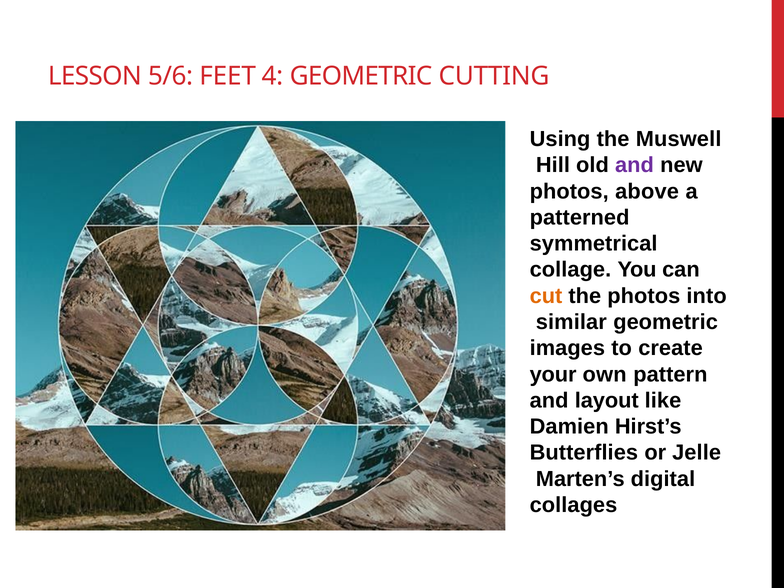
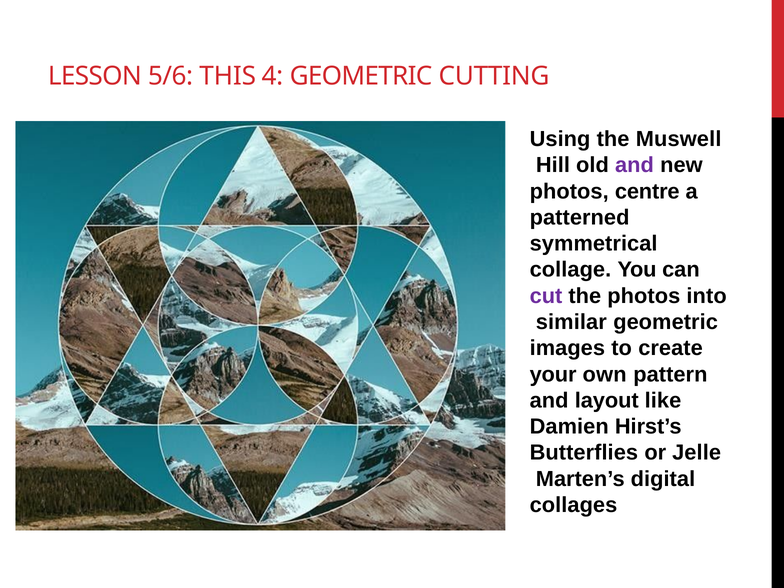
FEET: FEET -> THIS
above: above -> centre
cut colour: orange -> purple
